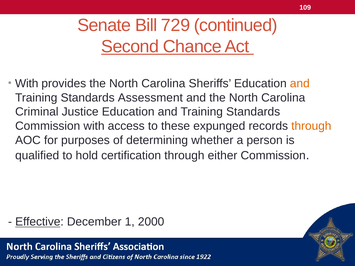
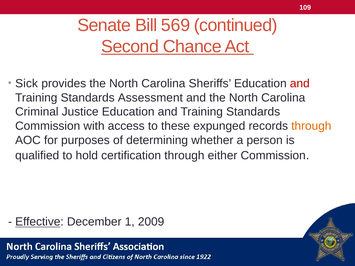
729: 729 -> 569
With at (27, 84): With -> Sick
and at (300, 84) colour: orange -> red
2000: 2000 -> 2009
